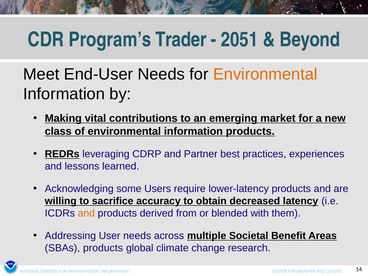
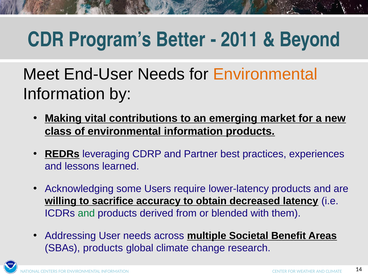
Trader: Trader -> Better
2051: 2051 -> 2011
and at (86, 213) colour: orange -> green
